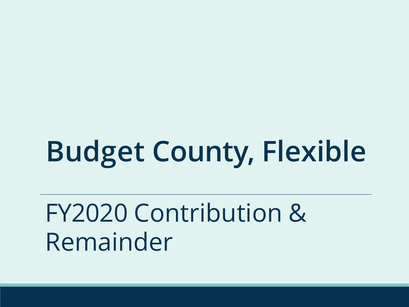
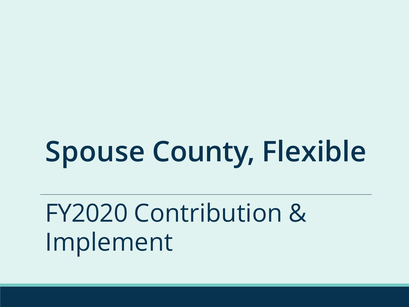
Budget: Budget -> Spouse
Remainder: Remainder -> Implement
